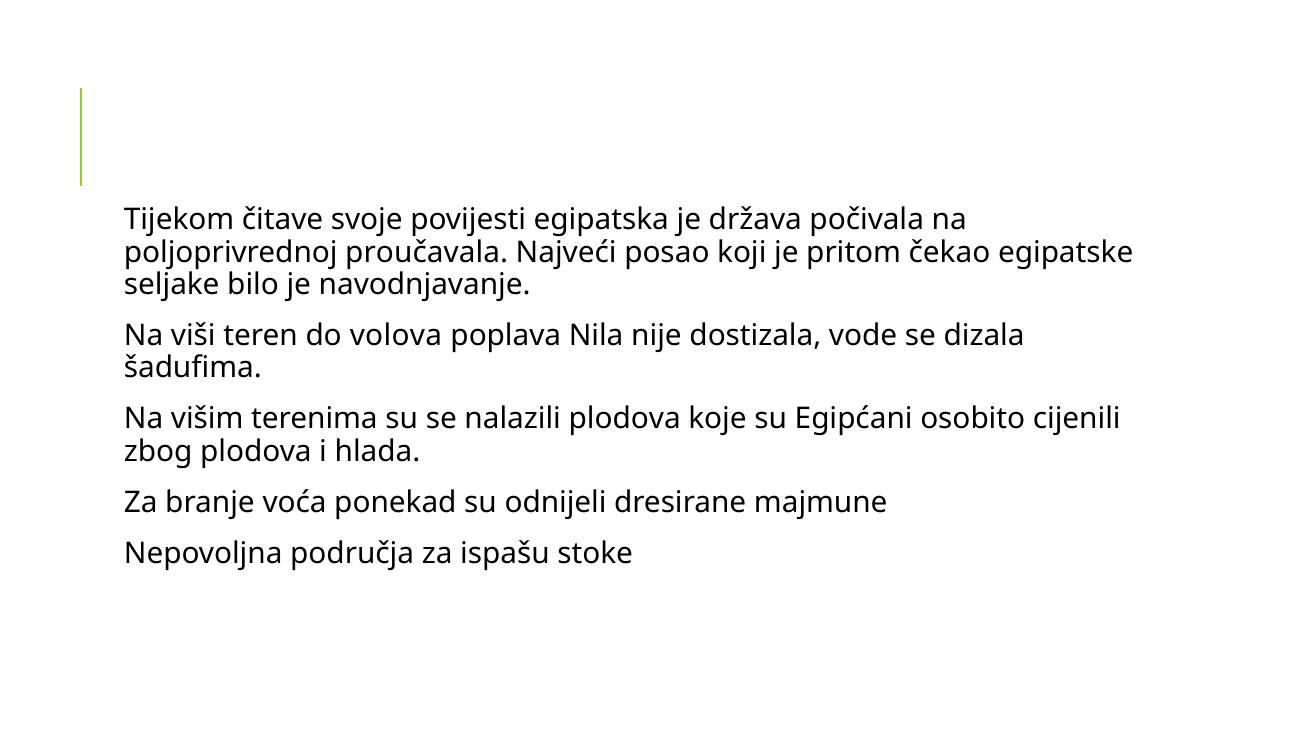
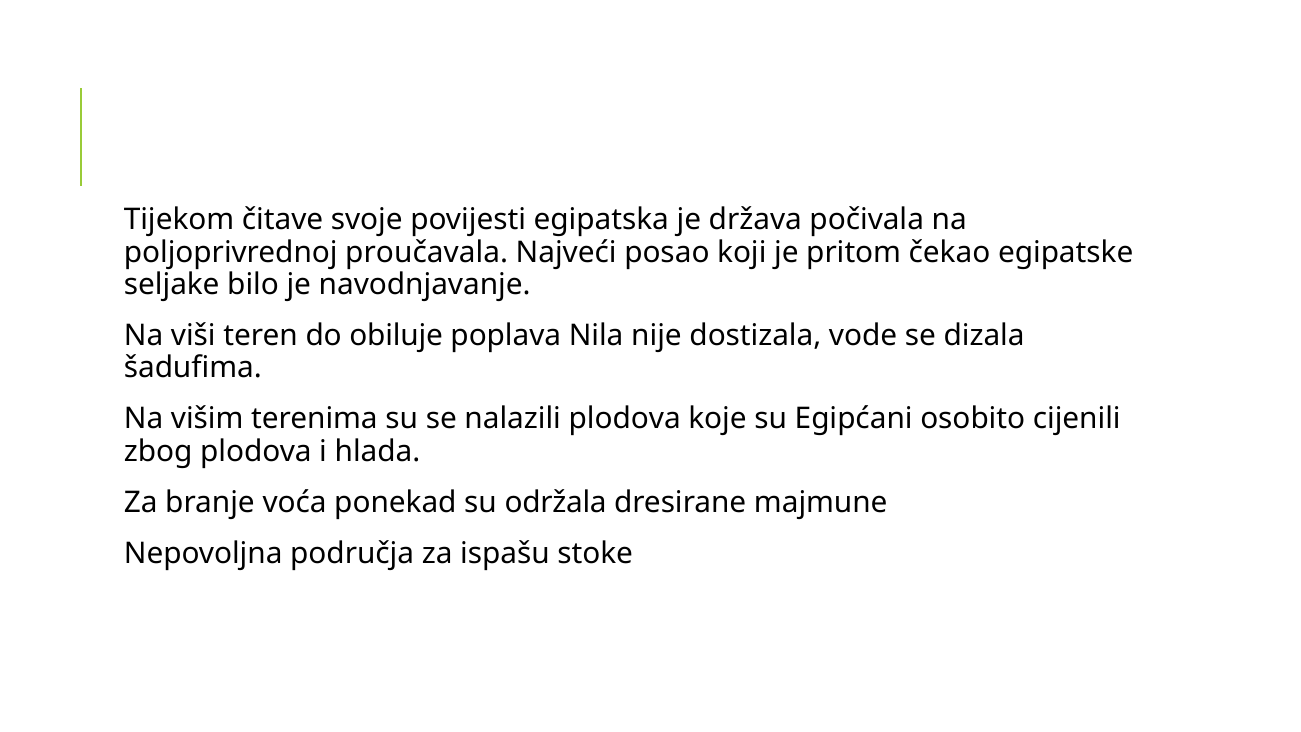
volova: volova -> obiluje
odnijeli: odnijeli -> održala
